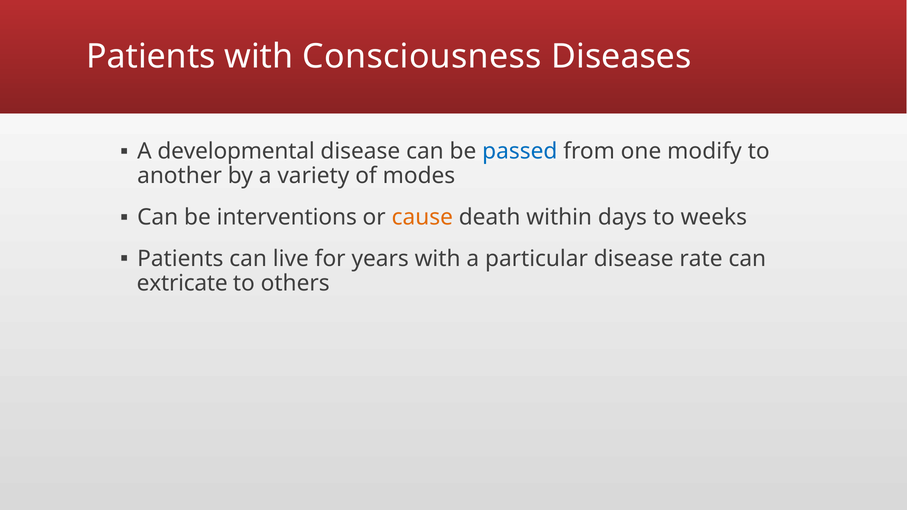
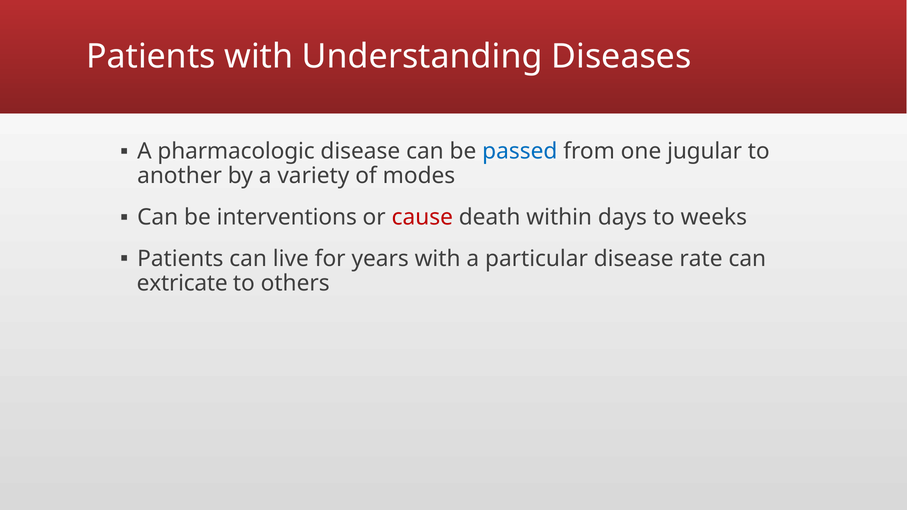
Consciousness: Consciousness -> Understanding
developmental: developmental -> pharmacologic
modify: modify -> jugular
cause colour: orange -> red
